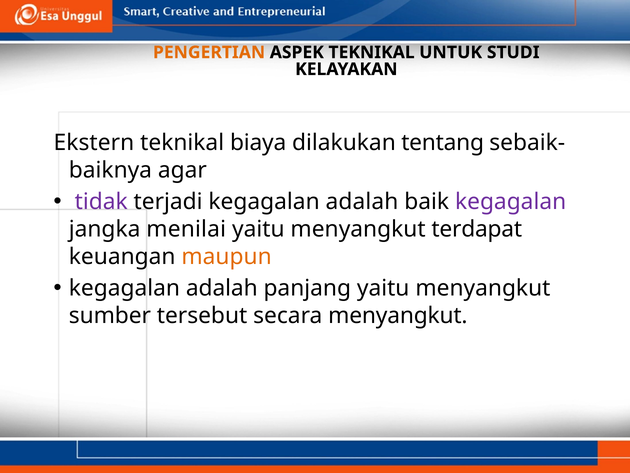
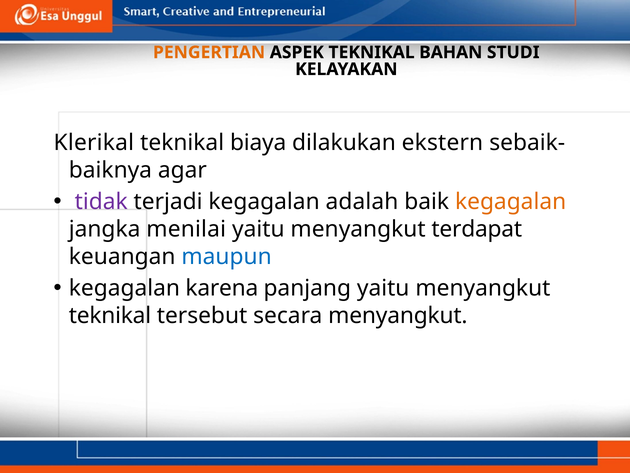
UNTUK: UNTUK -> BAHAN
Ekstern: Ekstern -> Klerikal
tentang: tentang -> ekstern
kegagalan at (511, 202) colour: purple -> orange
maupun colour: orange -> blue
adalah at (222, 288): adalah -> karena
sumber at (110, 315): sumber -> teknikal
